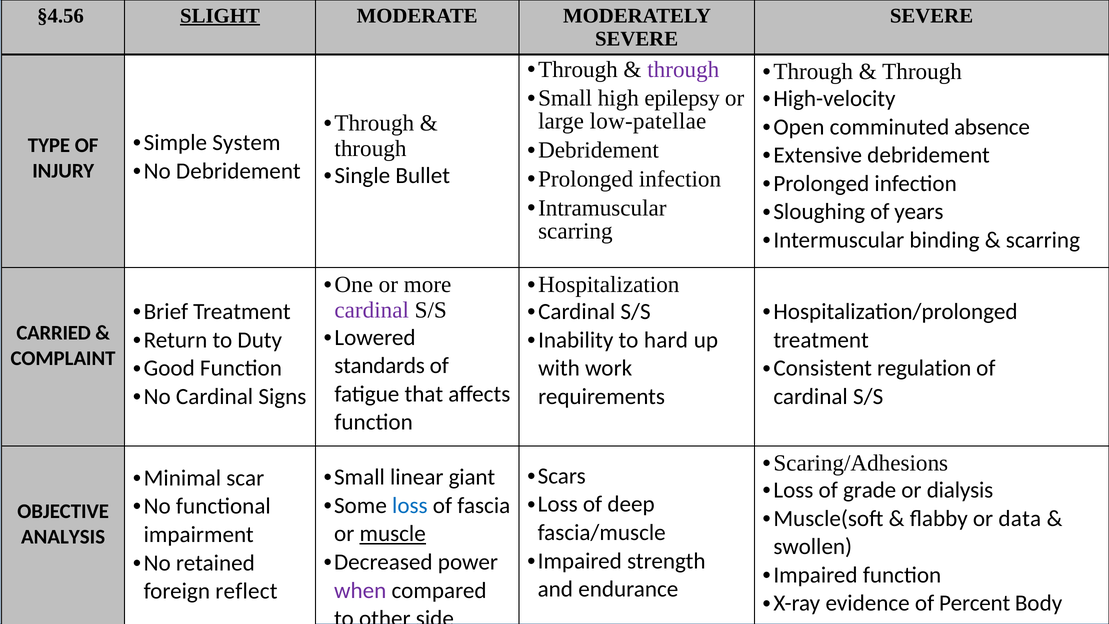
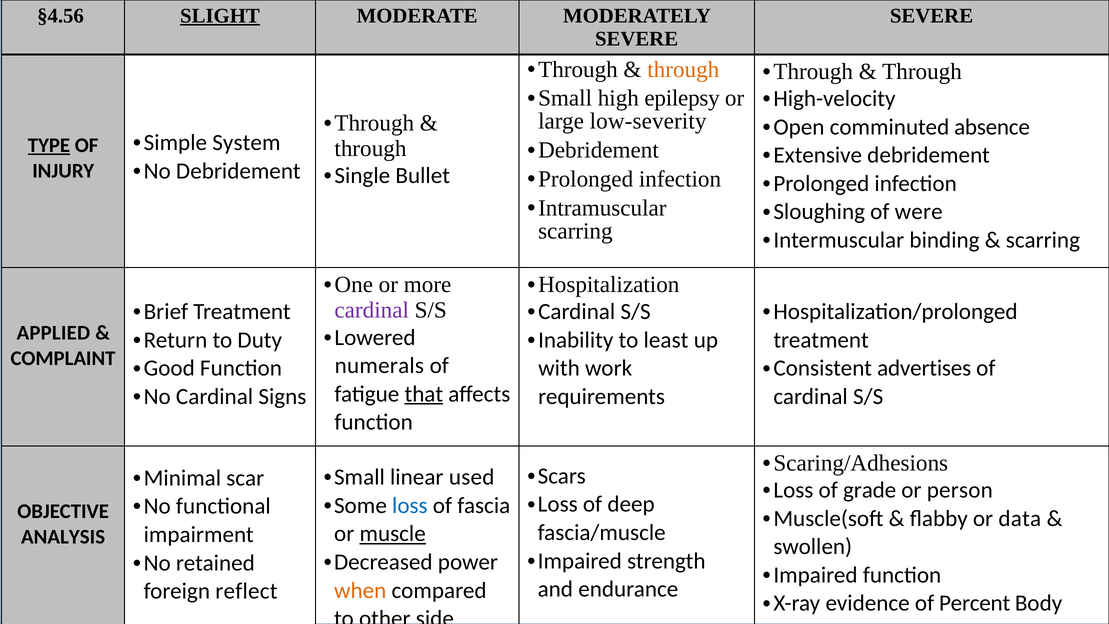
through at (683, 69) colour: purple -> orange
low-patellae: low-patellae -> low-severity
TYPE underline: none -> present
years: years -> were
CARRIED: CARRIED -> APPLIED
hard: hard -> least
standards: standards -> numerals
regulation: regulation -> advertises
that underline: none -> present
giant: giant -> used
dialysis: dialysis -> person
when colour: purple -> orange
